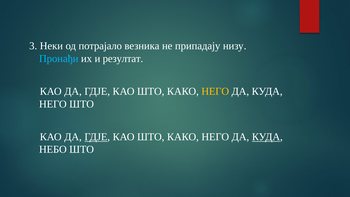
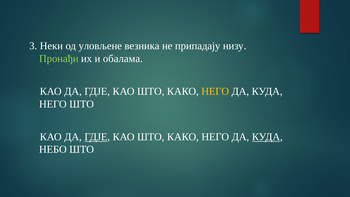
потрајало: потрајало -> уловљене
Пронађи colour: light blue -> light green
резултат: резултат -> обалама
